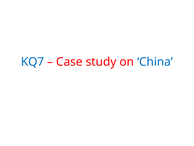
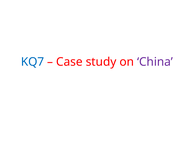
China colour: blue -> purple
